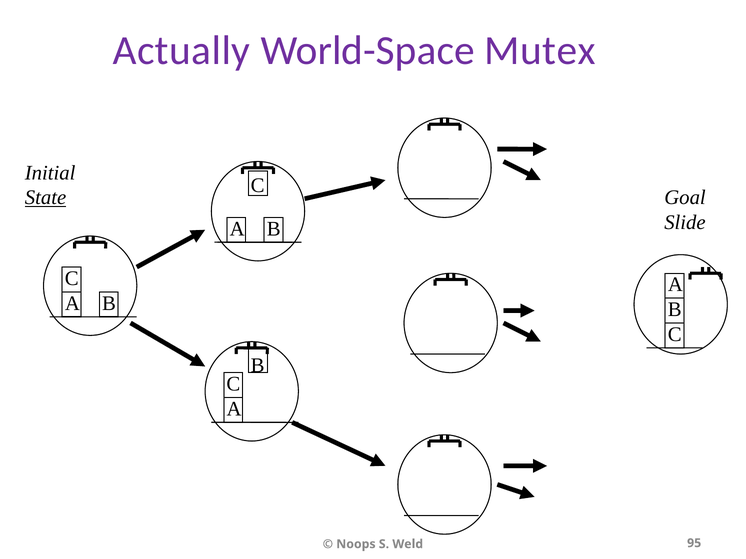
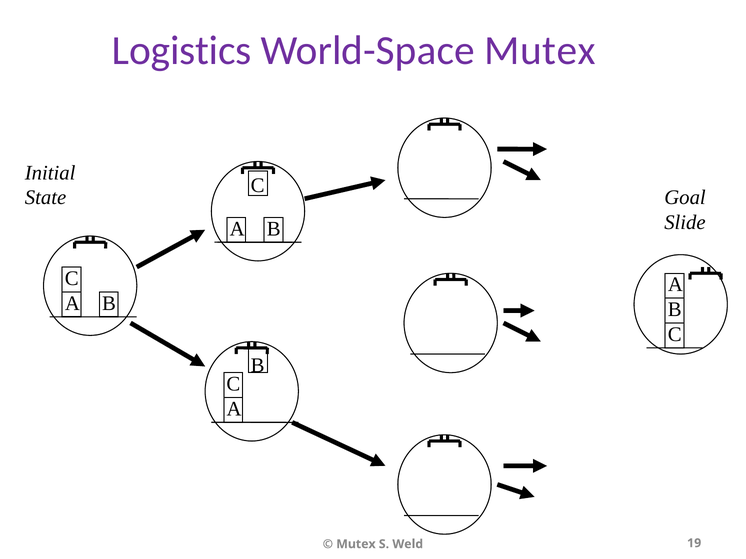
Actually: Actually -> Logistics
State underline: present -> none
Noops at (356, 545): Noops -> Mutex
95: 95 -> 19
